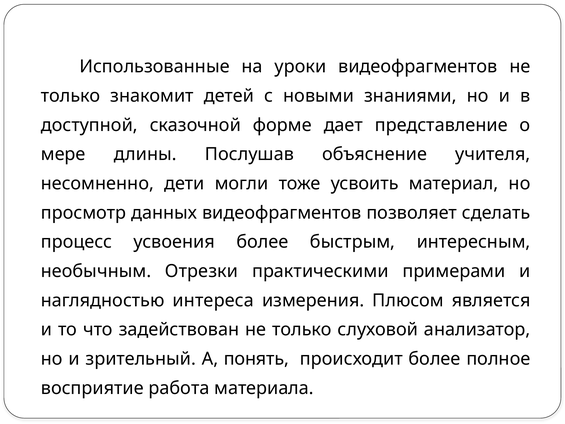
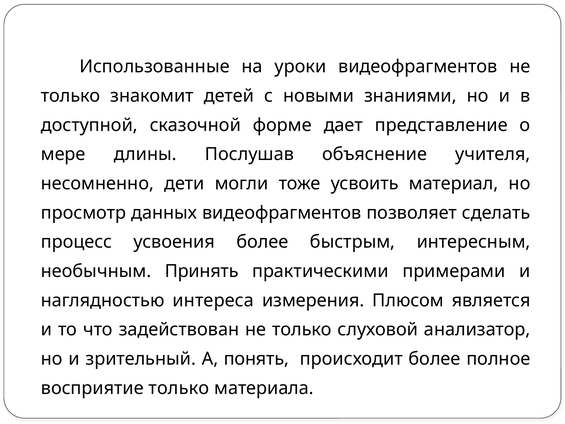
Отрезки: Отрезки -> Принять
восприятие работа: работа -> только
